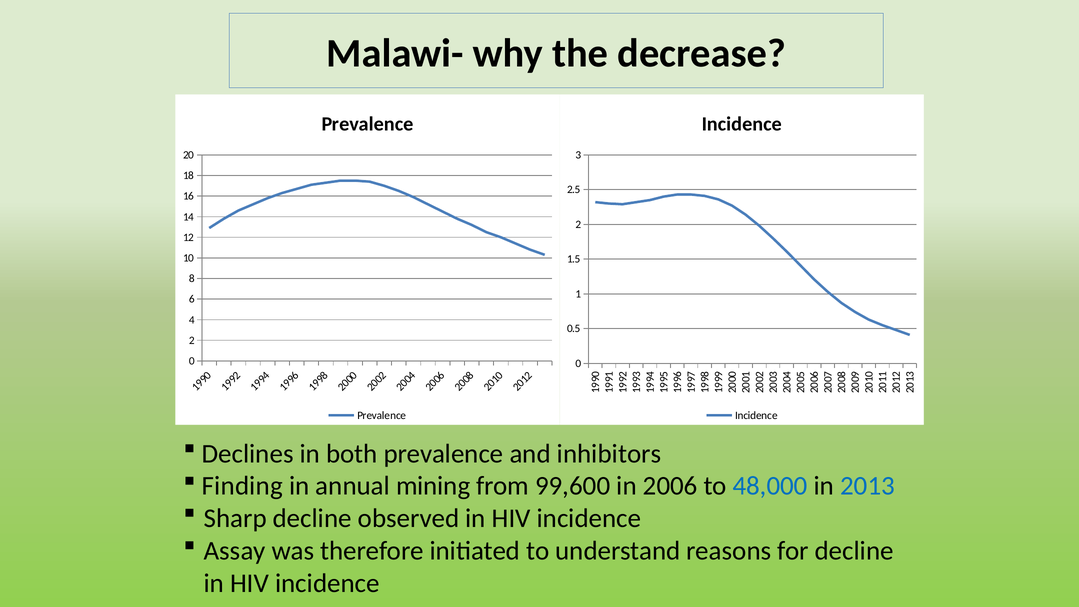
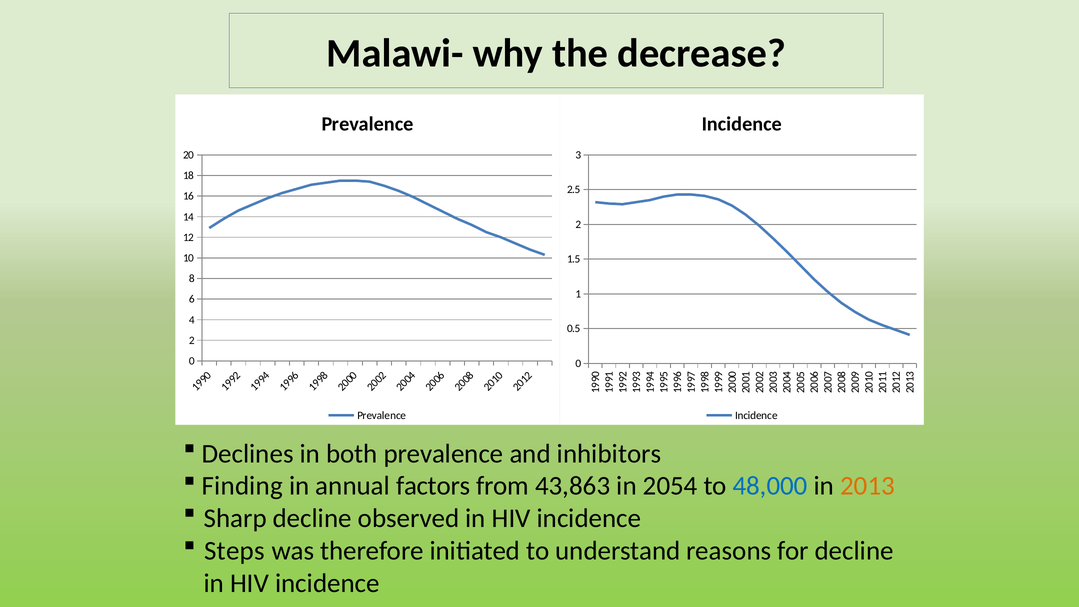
mining: mining -> factors
99,600: 99,600 -> 43,863
2006: 2006 -> 2054
2013 colour: blue -> orange
Assay: Assay -> Steps
